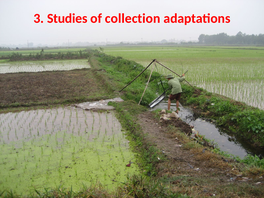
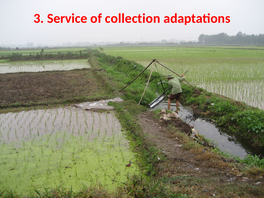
Studies: Studies -> Service
